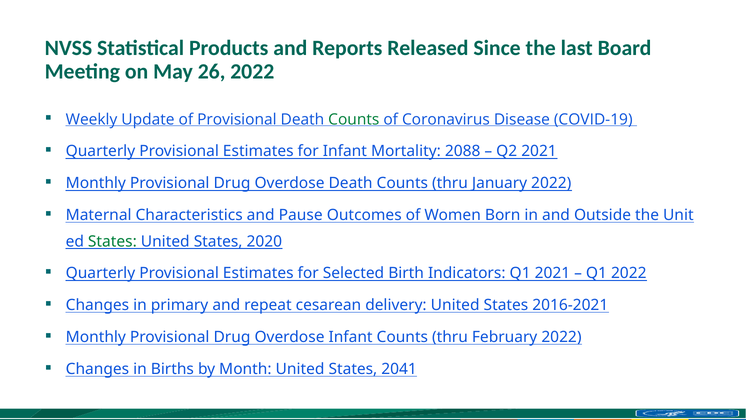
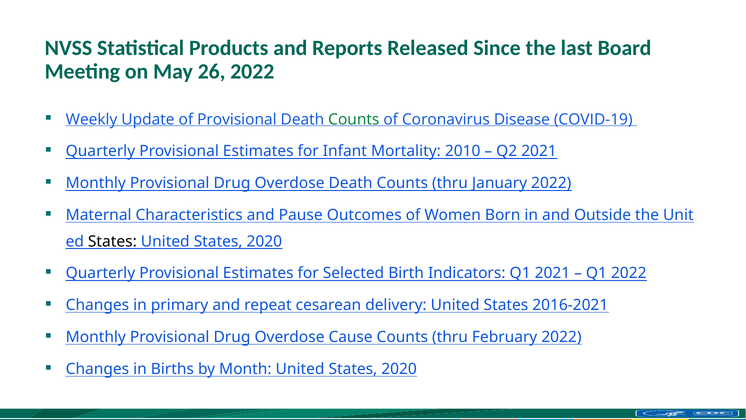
2088: 2088 -> 2010
States at (112, 241) colour: green -> black
Overdose Infant: Infant -> Cause
Month United States 2041: 2041 -> 2020
